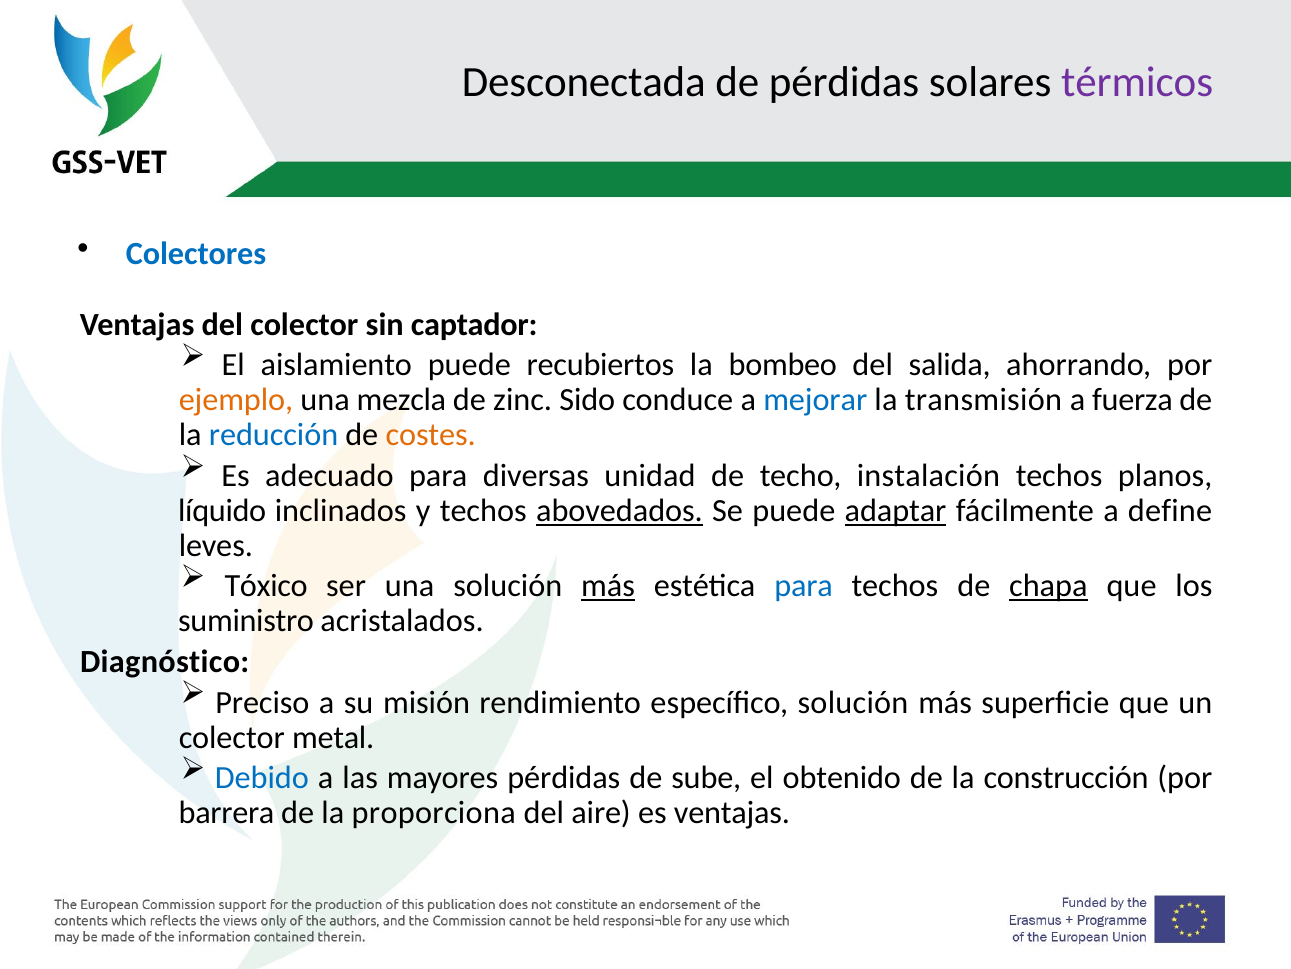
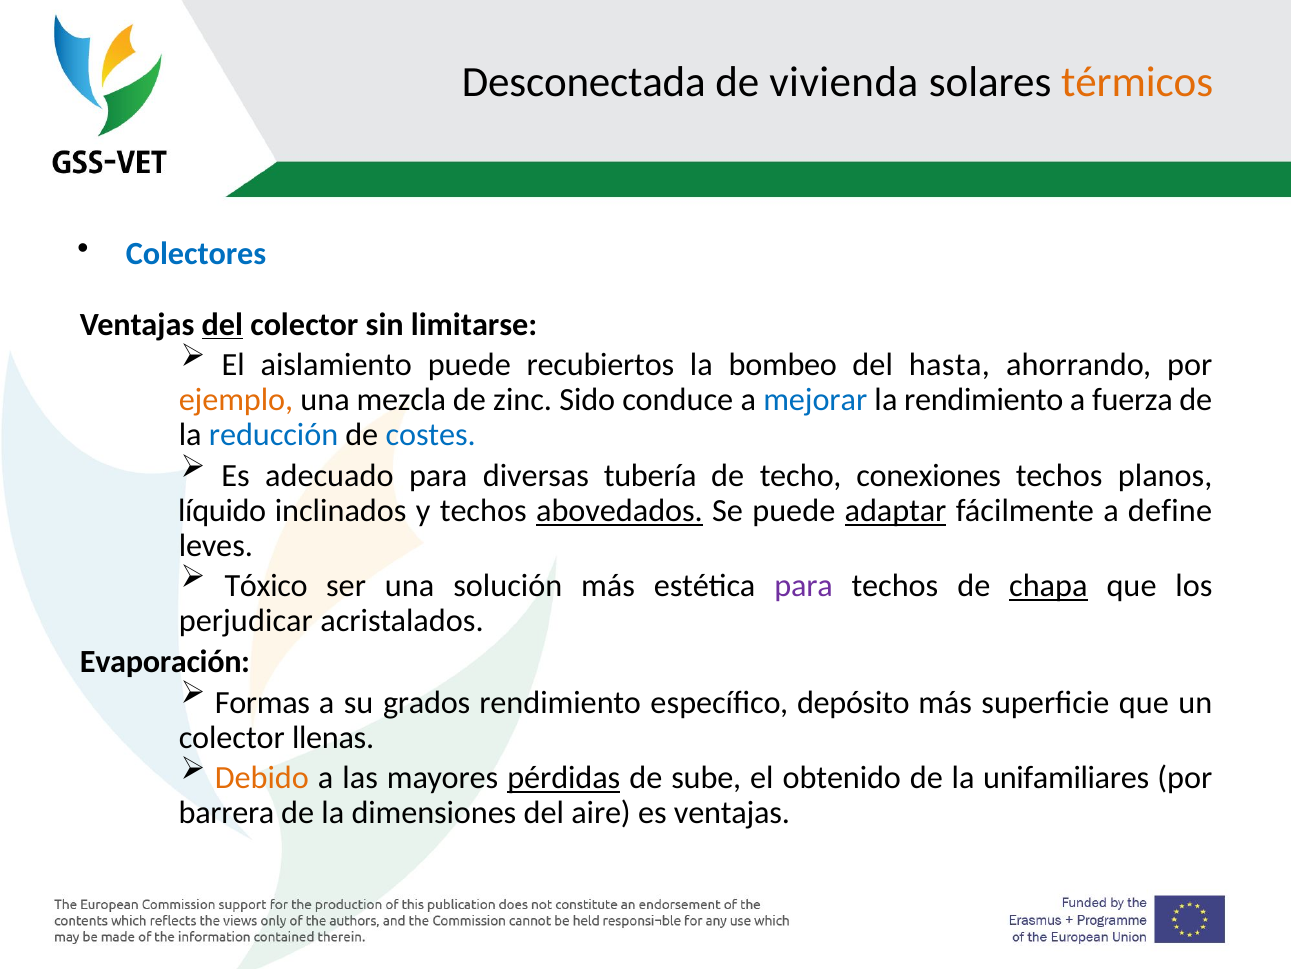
de pérdidas: pérdidas -> vivienda
térmicos colour: purple -> orange
del at (222, 324) underline: none -> present
captador: captador -> limitarse
salida: salida -> hasta
la transmisión: transmisión -> rendimiento
costes colour: orange -> blue
unidad: unidad -> tubería
instalación: instalación -> conexiones
más at (608, 586) underline: present -> none
para at (804, 586) colour: blue -> purple
suministro: suministro -> perjudicar
Diagnóstico: Diagnóstico -> Evaporación
Preciso: Preciso -> Formas
misión: misión -> grados
específico solución: solución -> depósito
metal: metal -> llenas
Debido colour: blue -> orange
pérdidas at (564, 778) underline: none -> present
construcción: construcción -> unifamiliares
proporciona: proporciona -> dimensiones
